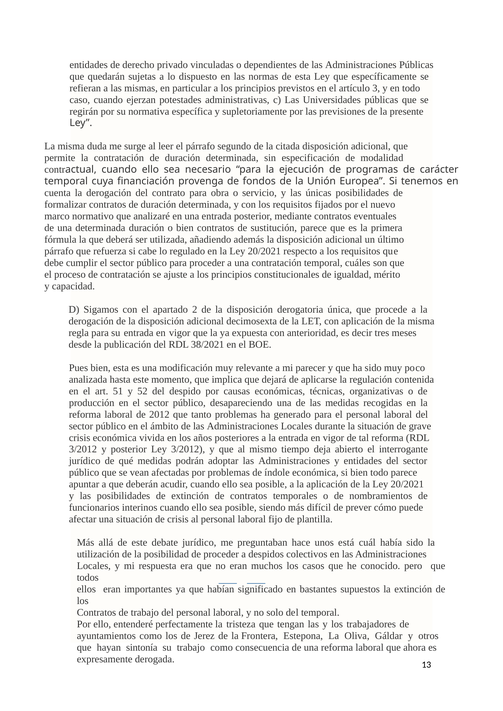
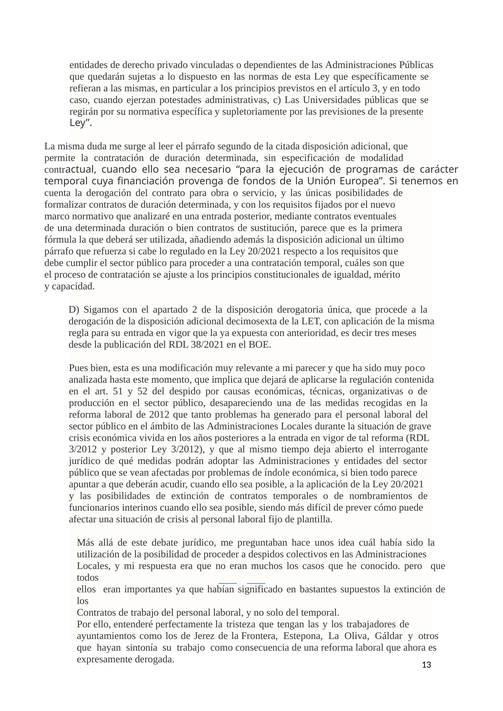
está: está -> idea
